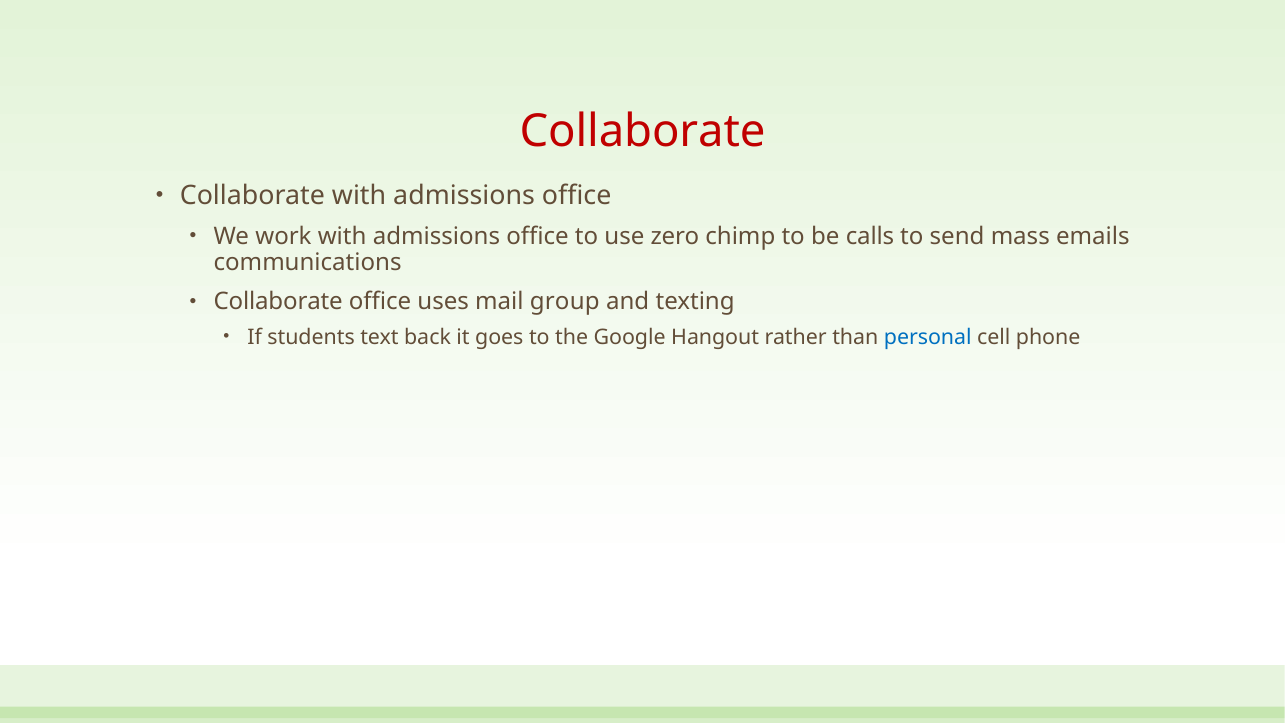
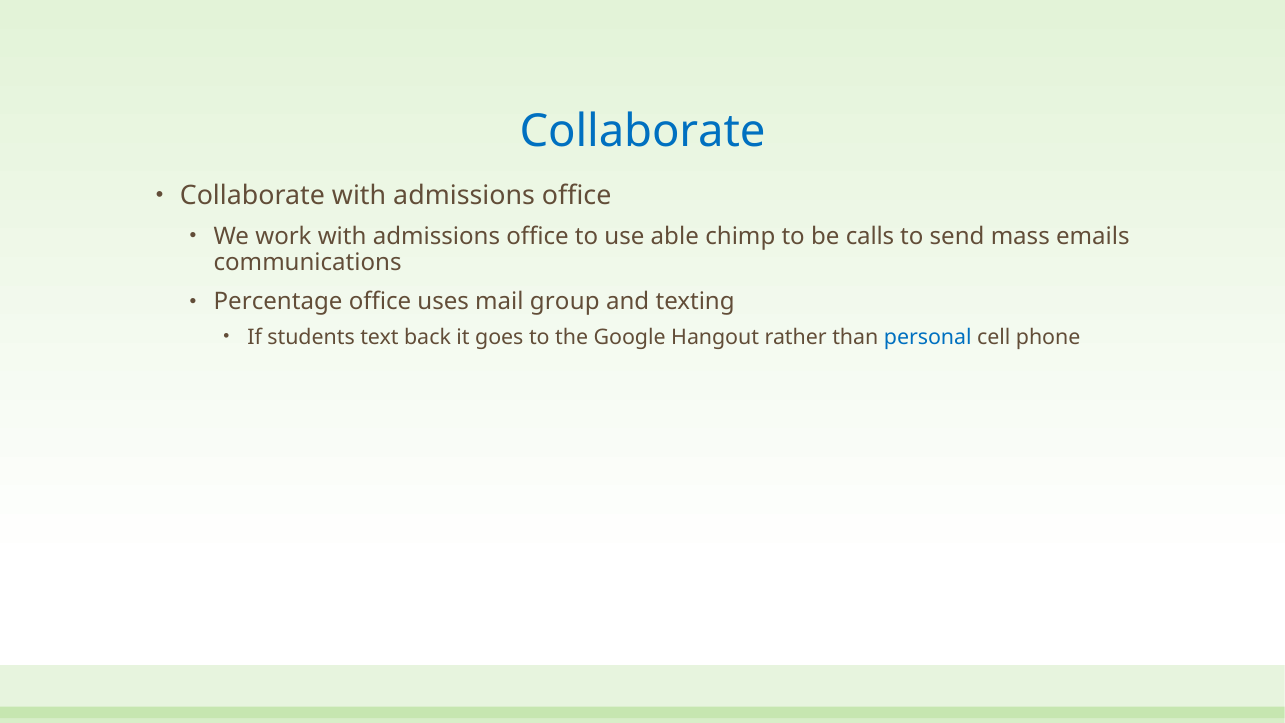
Collaborate at (643, 131) colour: red -> blue
zero: zero -> able
Collaborate at (278, 302): Collaborate -> Percentage
